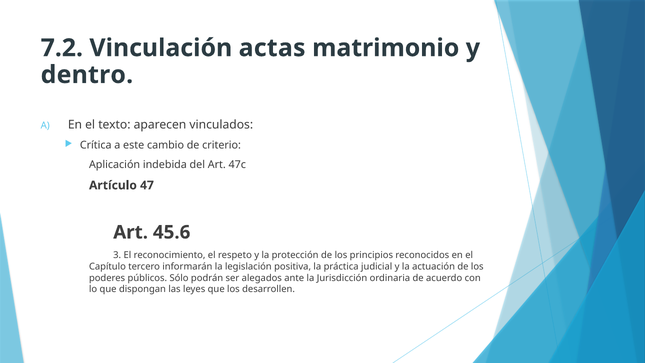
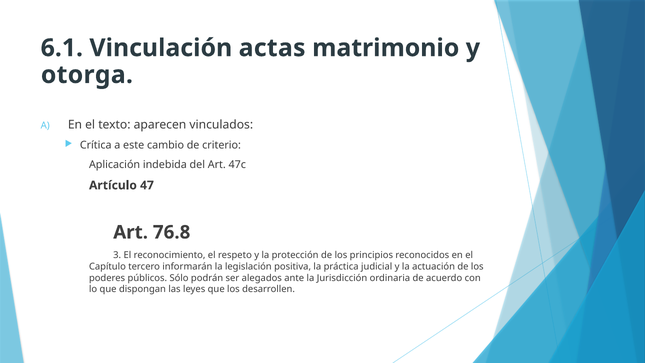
7.2: 7.2 -> 6.1
dentro: dentro -> otorga
45.6: 45.6 -> 76.8
